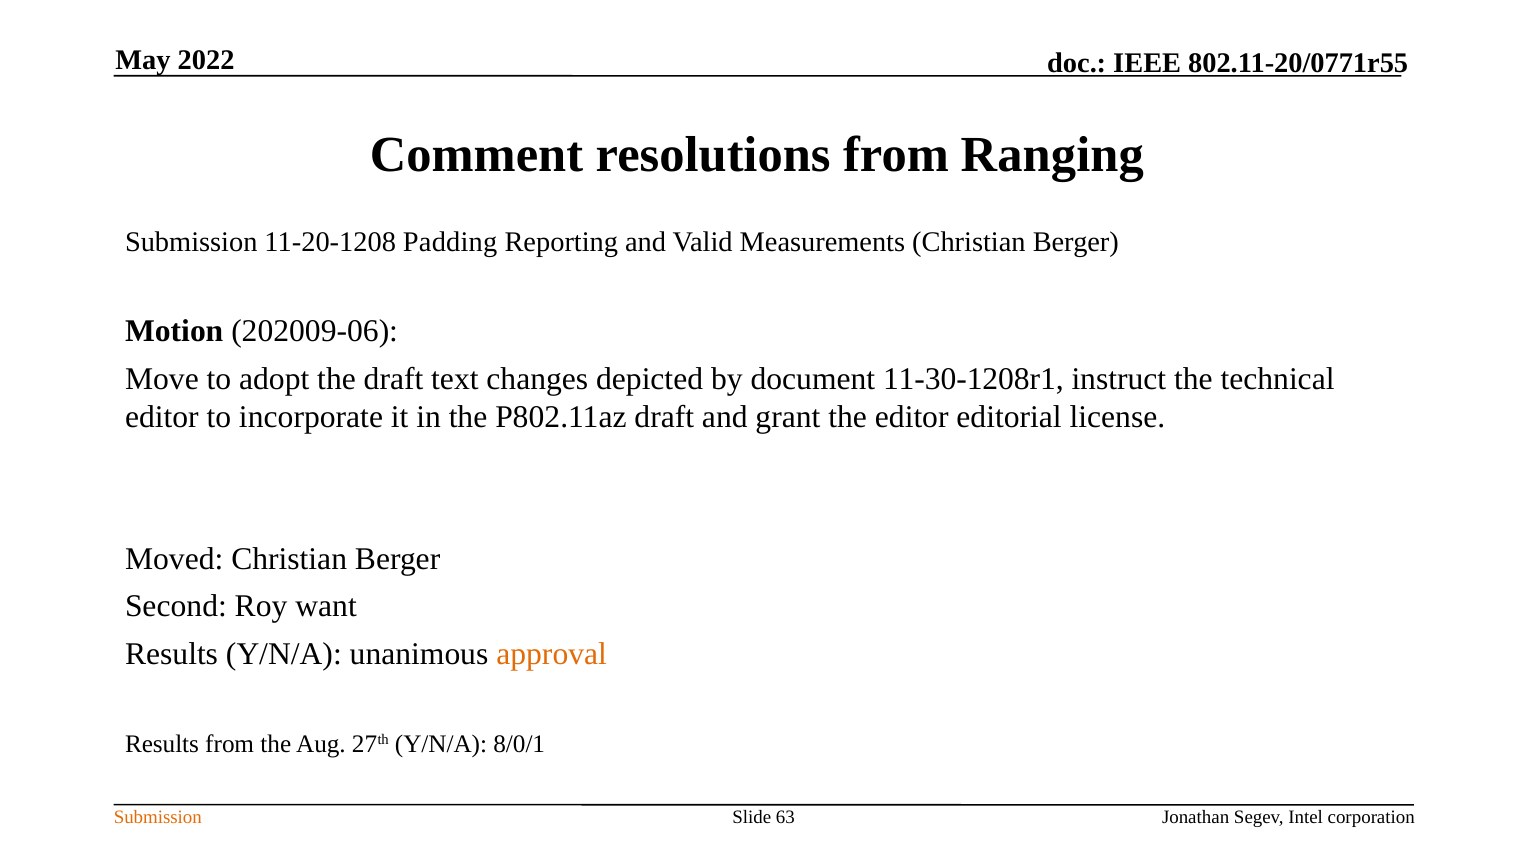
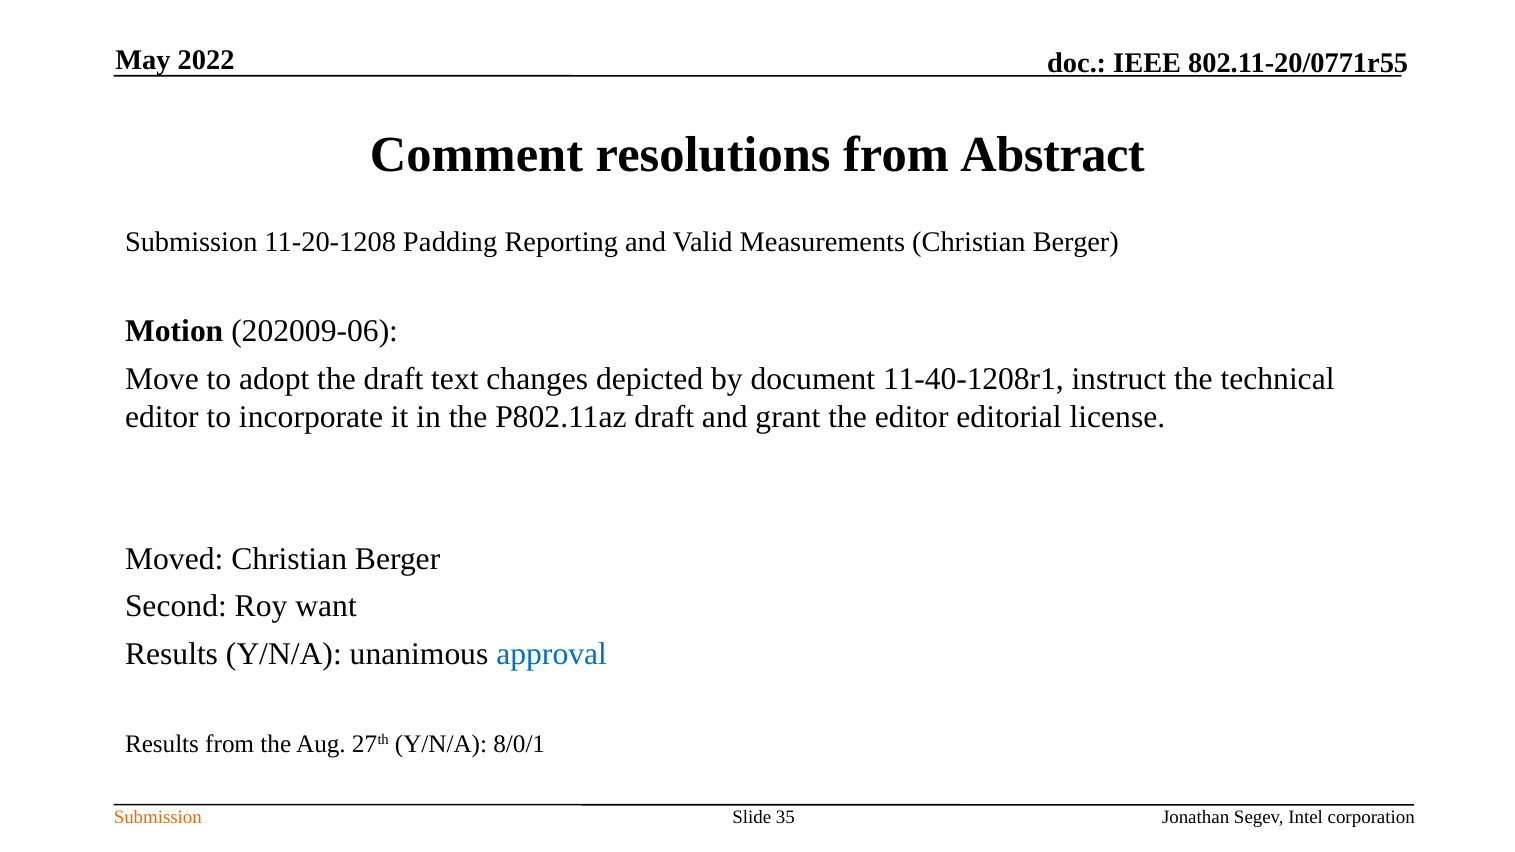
Ranging: Ranging -> Abstract
11-30-1208r1: 11-30-1208r1 -> 11-40-1208r1
approval colour: orange -> blue
63: 63 -> 35
